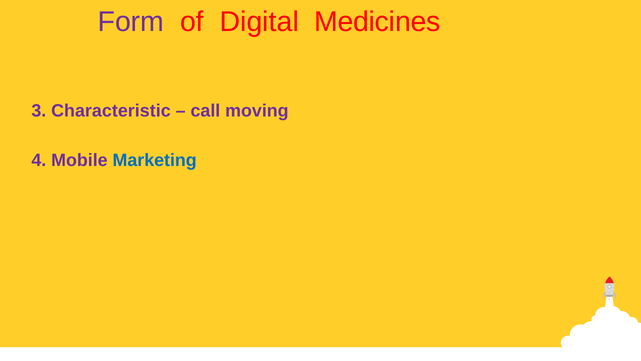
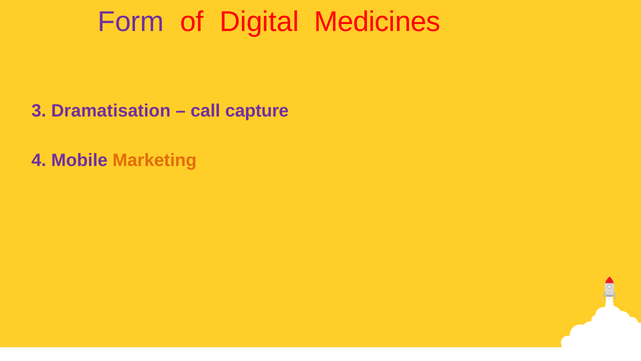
Characteristic: Characteristic -> Dramatisation
moving: moving -> capture
Marketing colour: blue -> orange
